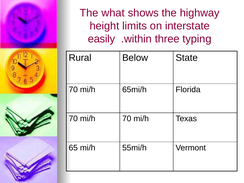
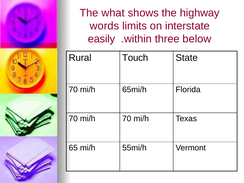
height: height -> words
typing: typing -> below
Below: Below -> Touch
